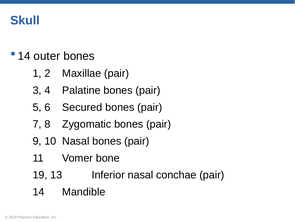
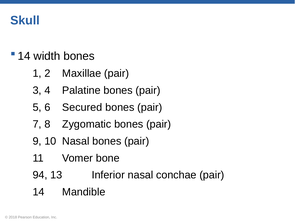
outer: outer -> width
19: 19 -> 94
